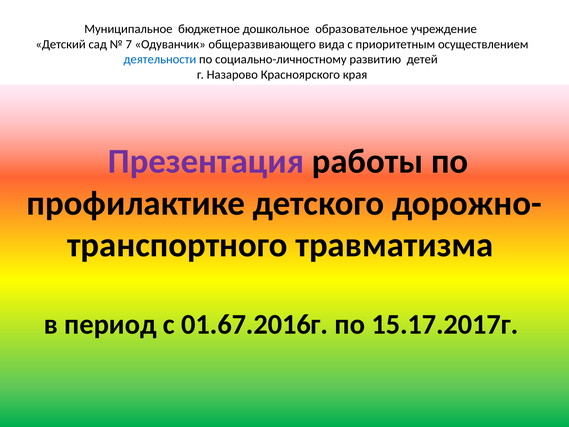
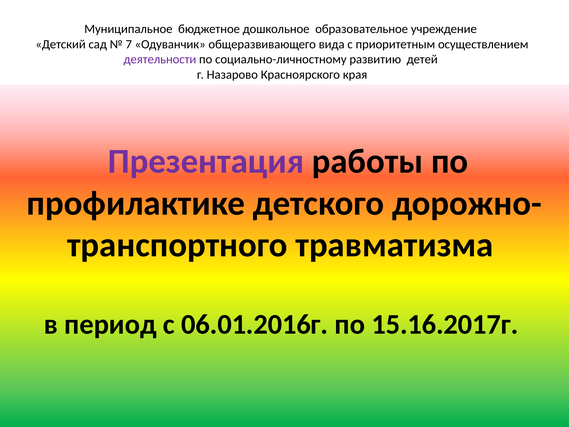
деятельности colour: blue -> purple
01.67.2016г: 01.67.2016г -> 06.01.2016г
15.17.2017г: 15.17.2017г -> 15.16.2017г
